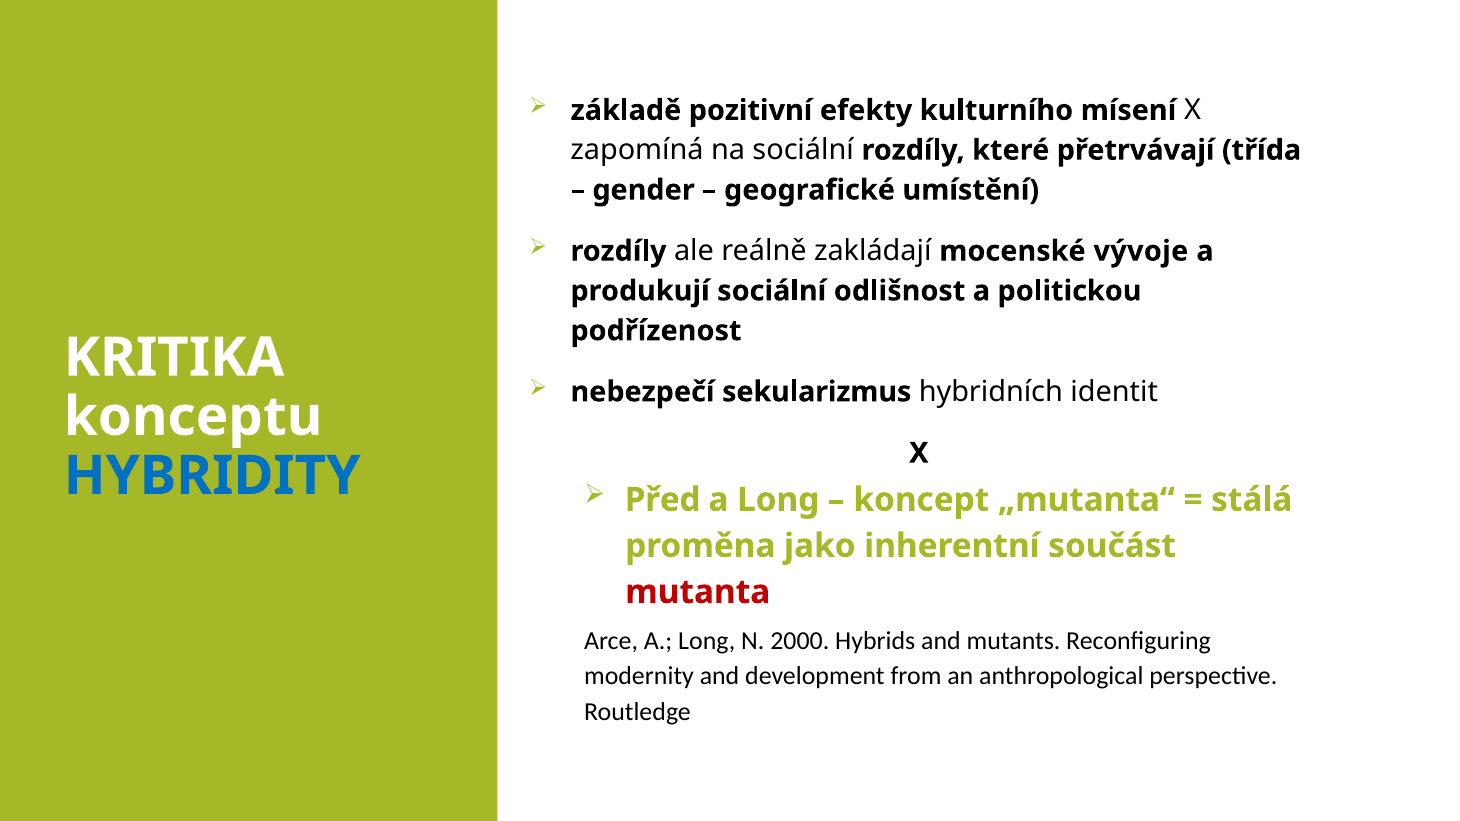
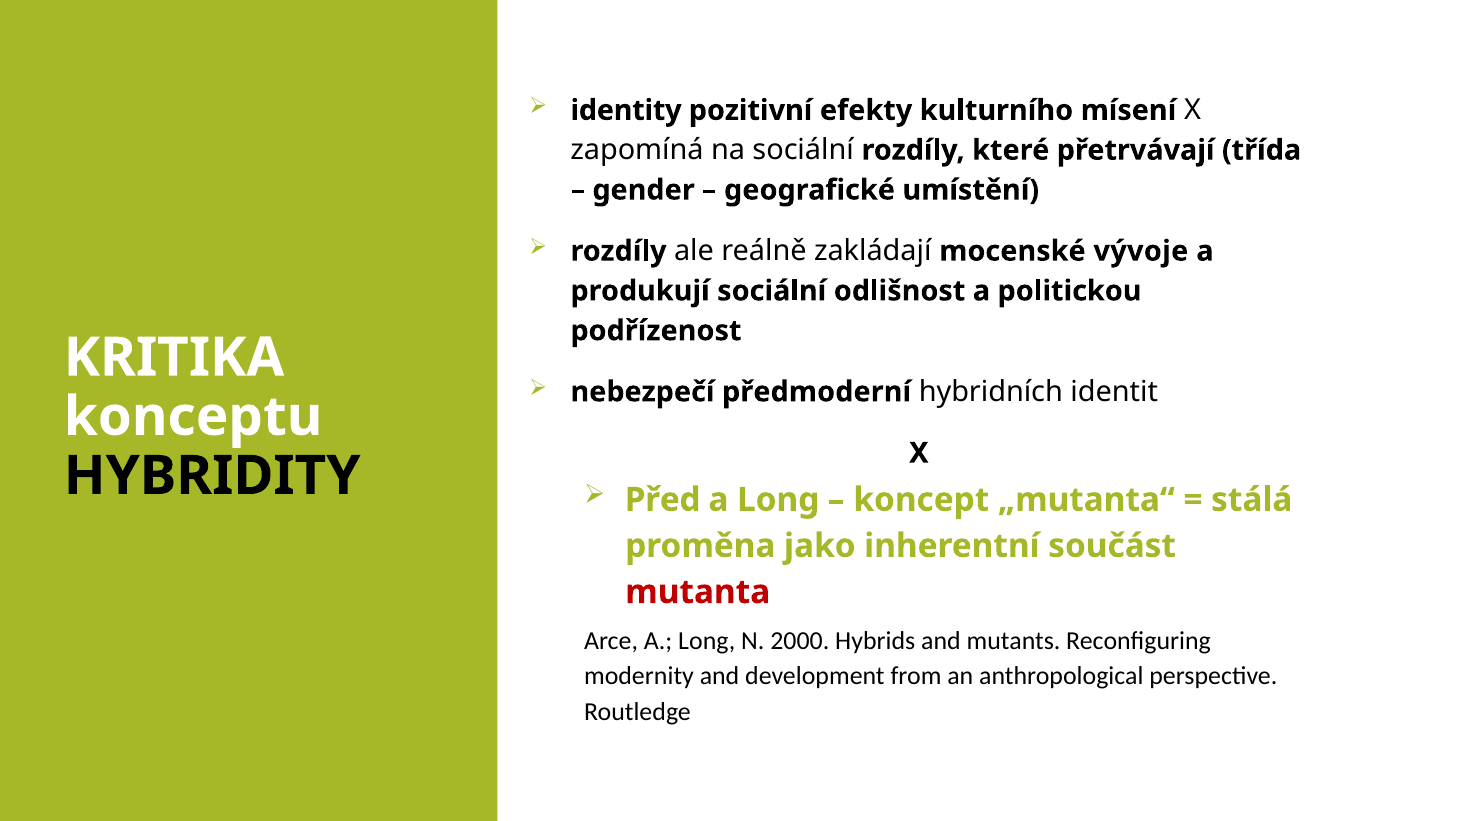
základě: základě -> identity
sekularizmus: sekularizmus -> předmoderní
HYBRIDITY colour: blue -> black
